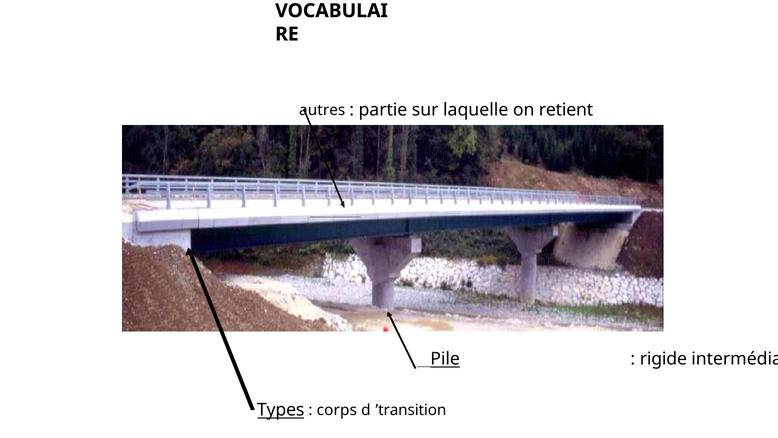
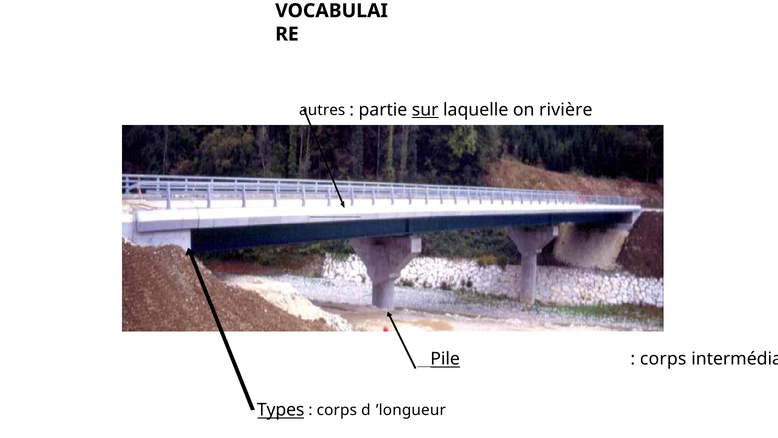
sur underline: none -> present
retient: retient -> rivière
rigide at (663, 359): rigide -> corps
’transition: ’transition -> ’longueur
